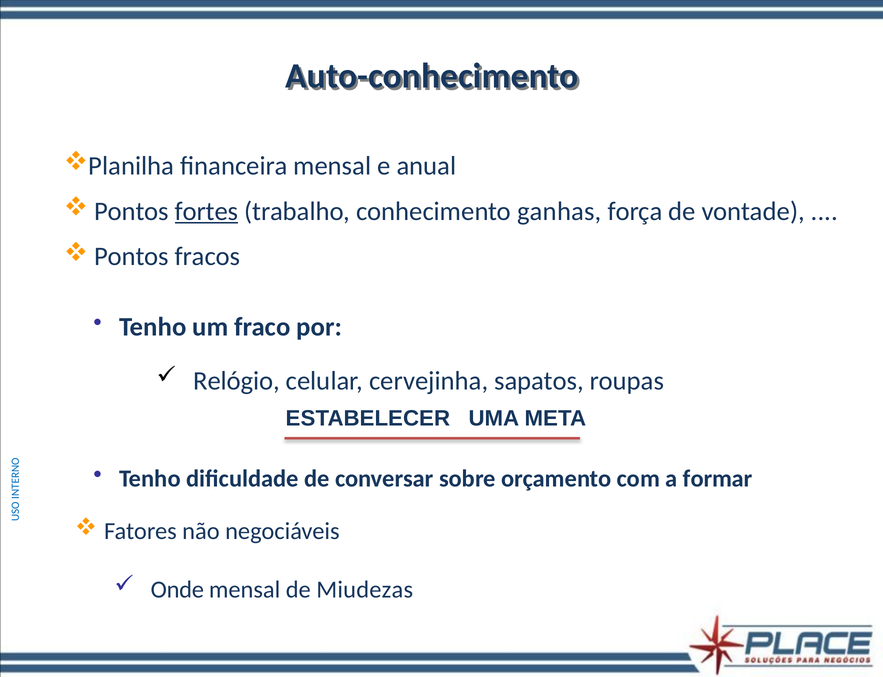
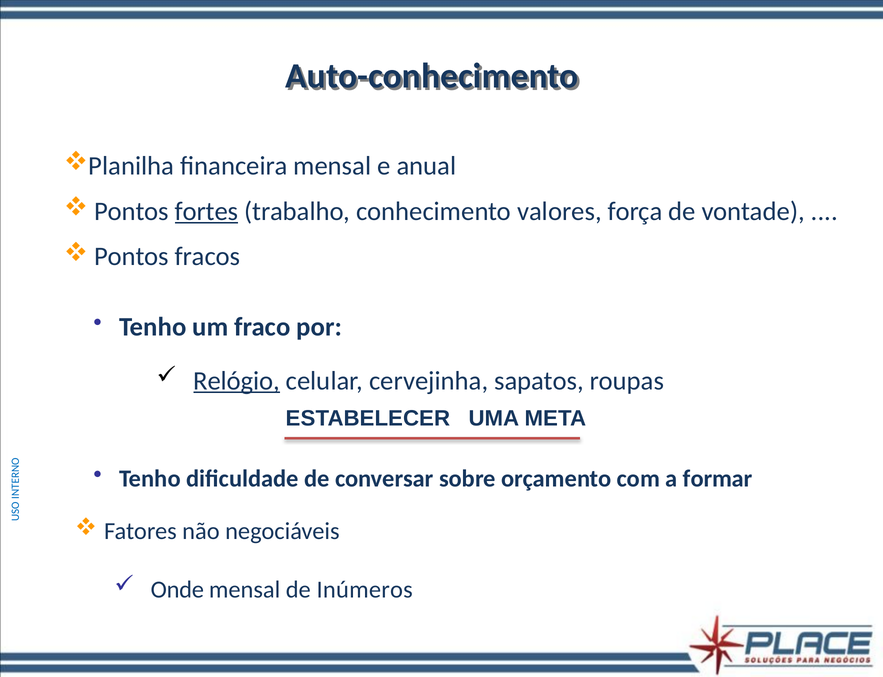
ganhas: ganhas -> valores
Relógio underline: none -> present
Miudezas: Miudezas -> Inúmeros
